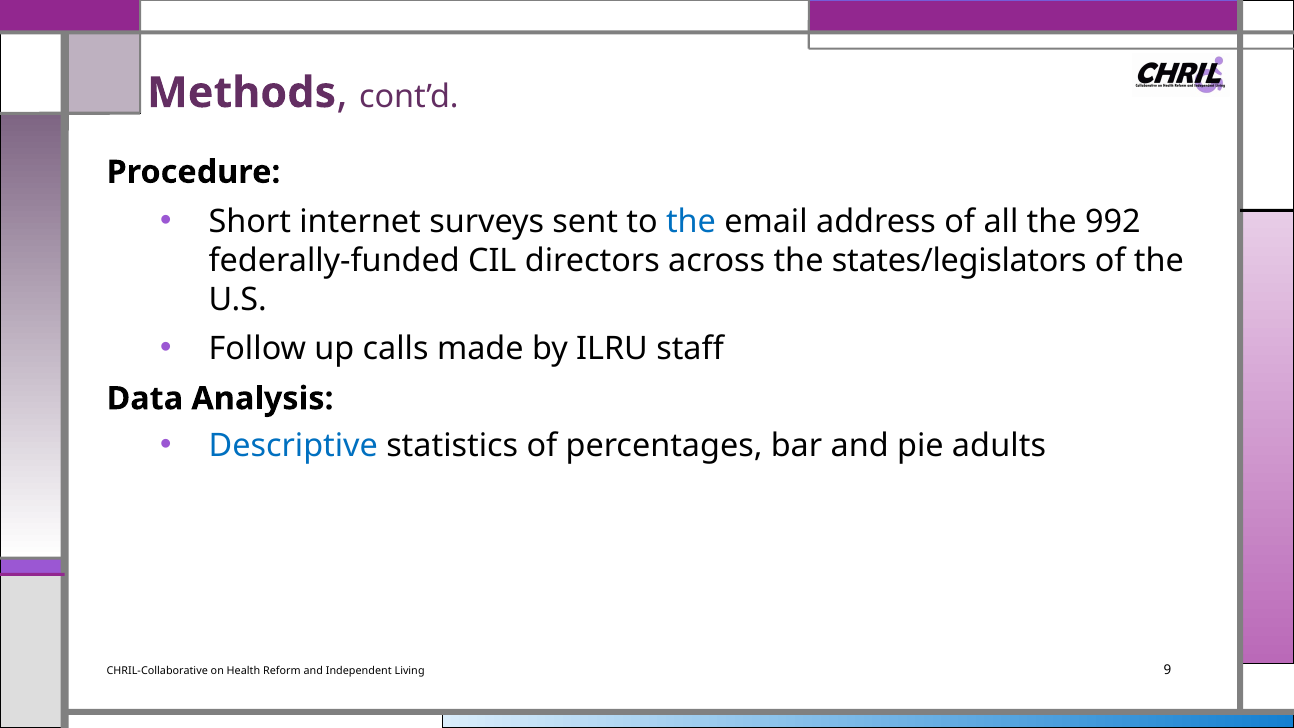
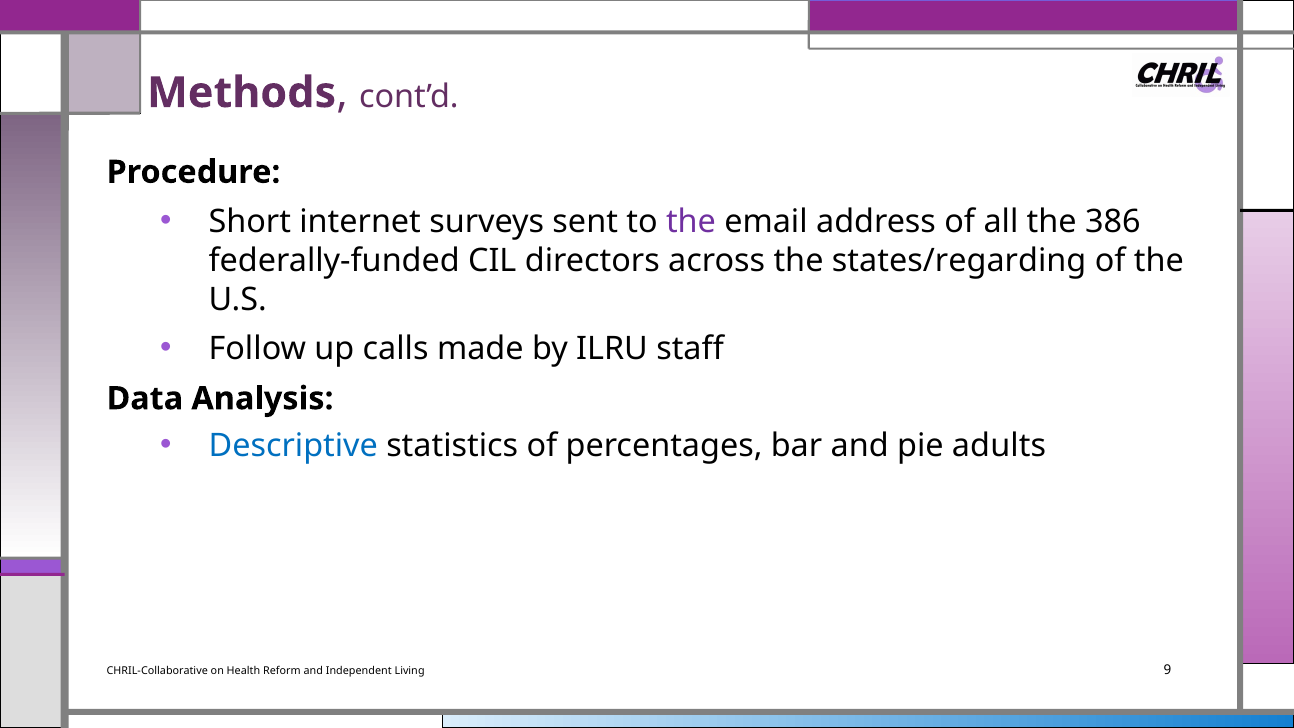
the at (691, 222) colour: blue -> purple
992: 992 -> 386
states/legislators: states/legislators -> states/regarding
